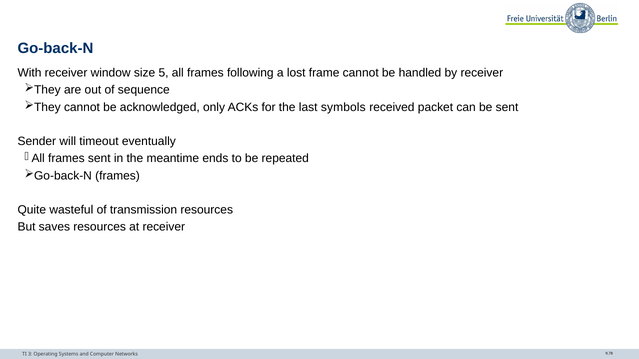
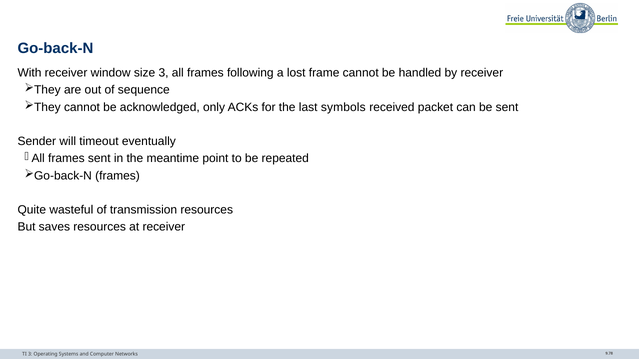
size 5: 5 -> 3
ends: ends -> point
